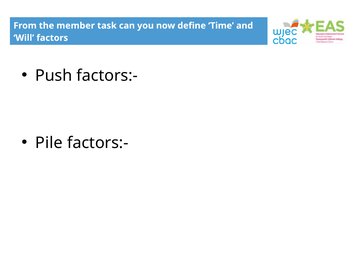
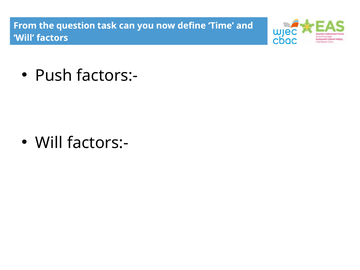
member: member -> question
Pile at (49, 143): Pile -> Will
